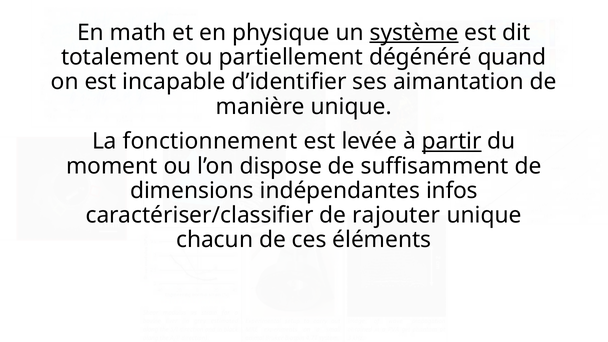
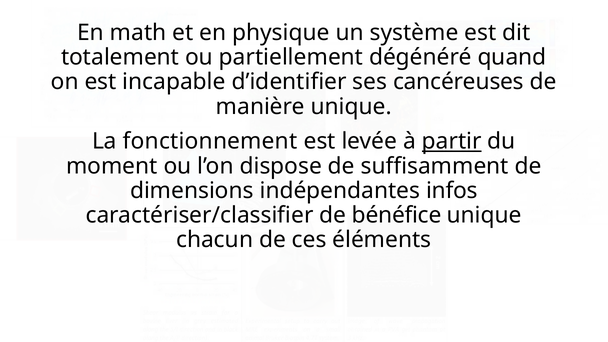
système underline: present -> none
aimantation: aimantation -> cancéreuses
rajouter: rajouter -> bénéfice
